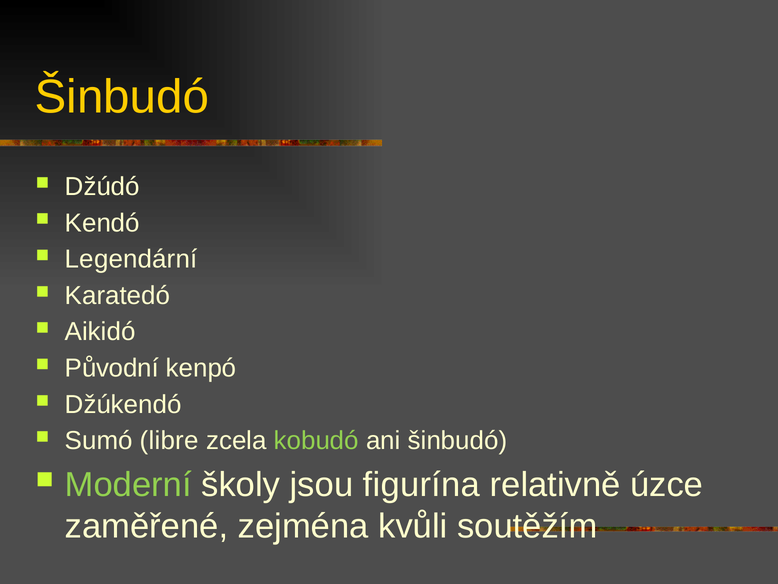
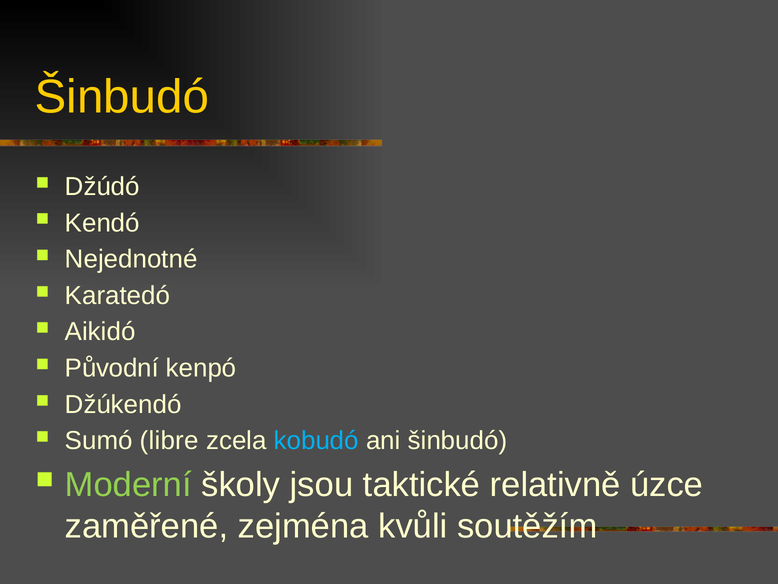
Legendární: Legendární -> Nejednotné
kobudó colour: light green -> light blue
figurína: figurína -> taktické
